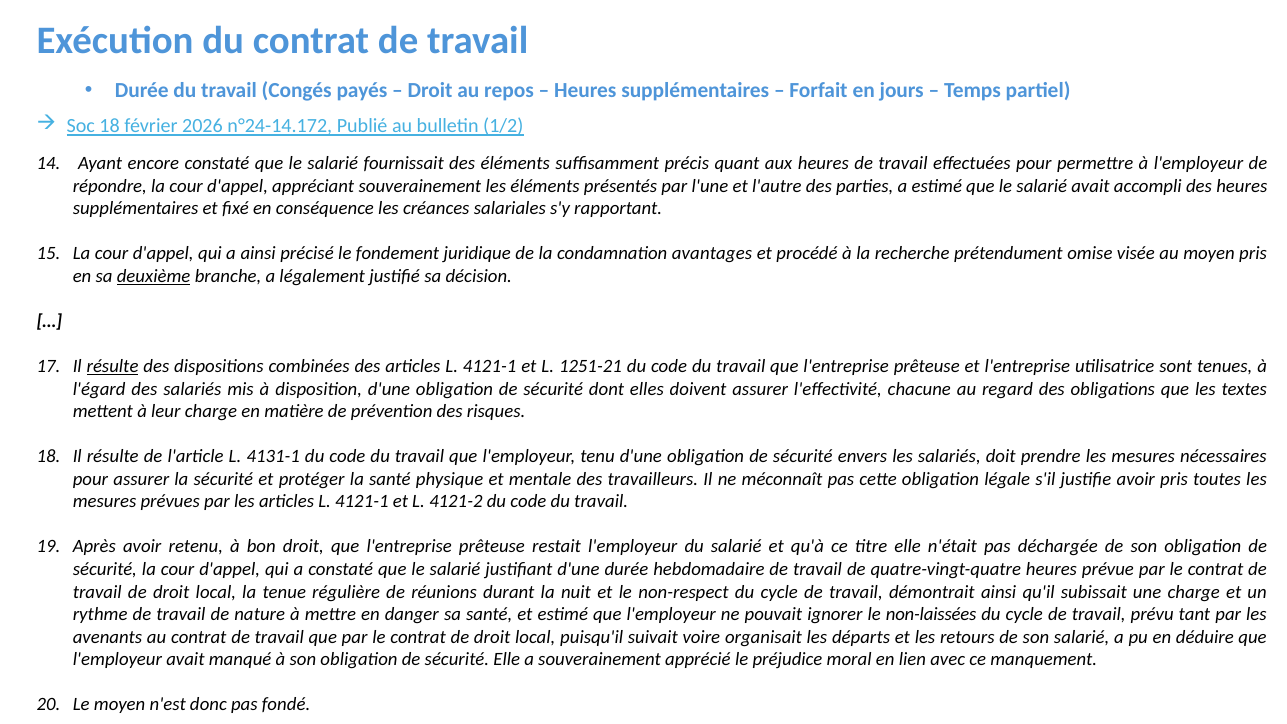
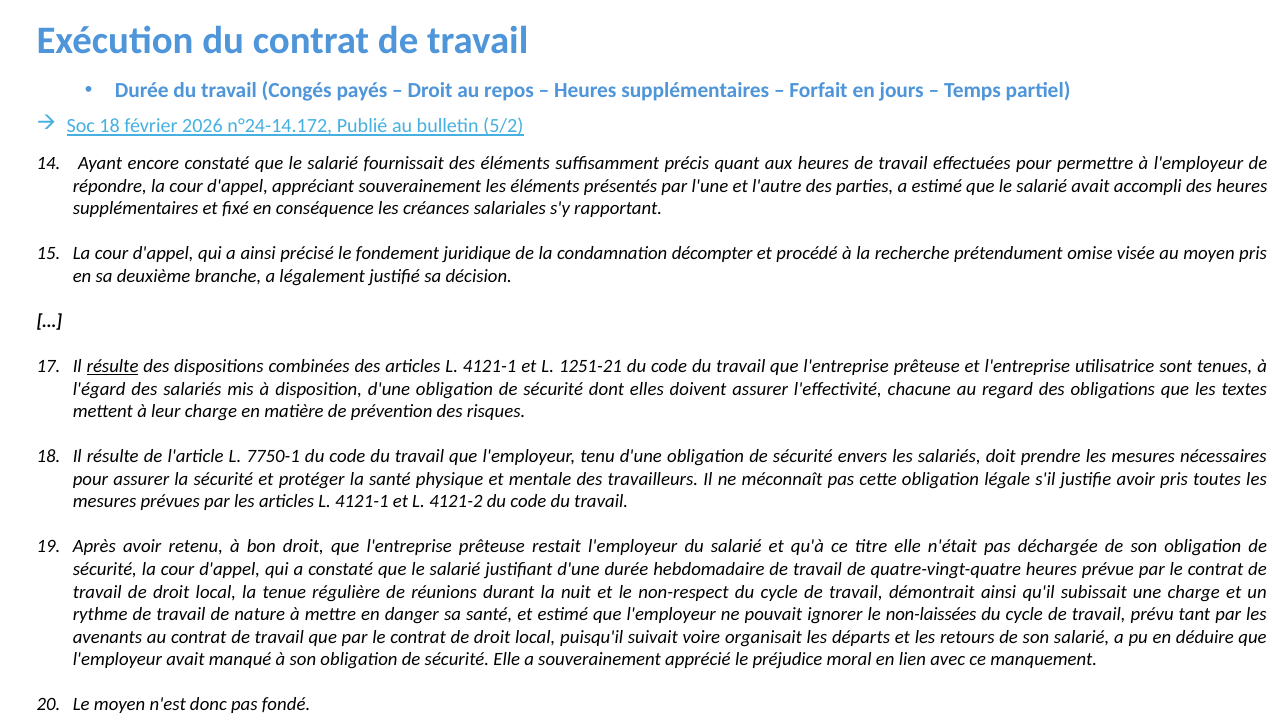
1/2: 1/2 -> 5/2
avantages: avantages -> décompter
deuxième underline: present -> none
4131-1: 4131-1 -> 7750-1
